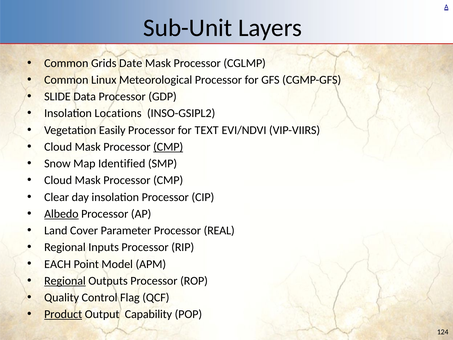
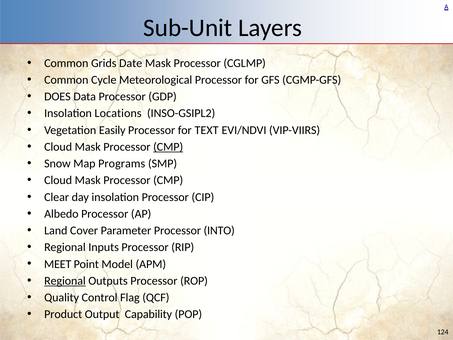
Linux: Linux -> Cycle
SLIDE: SLIDE -> DOES
Identified: Identified -> Programs
Albedo underline: present -> none
REAL: REAL -> INTO
EACH: EACH -> MEET
Product underline: present -> none
